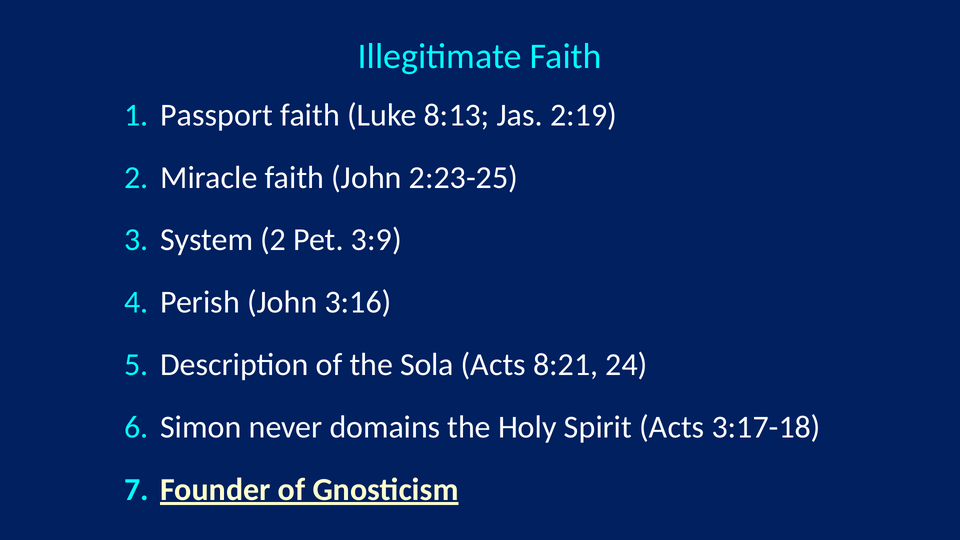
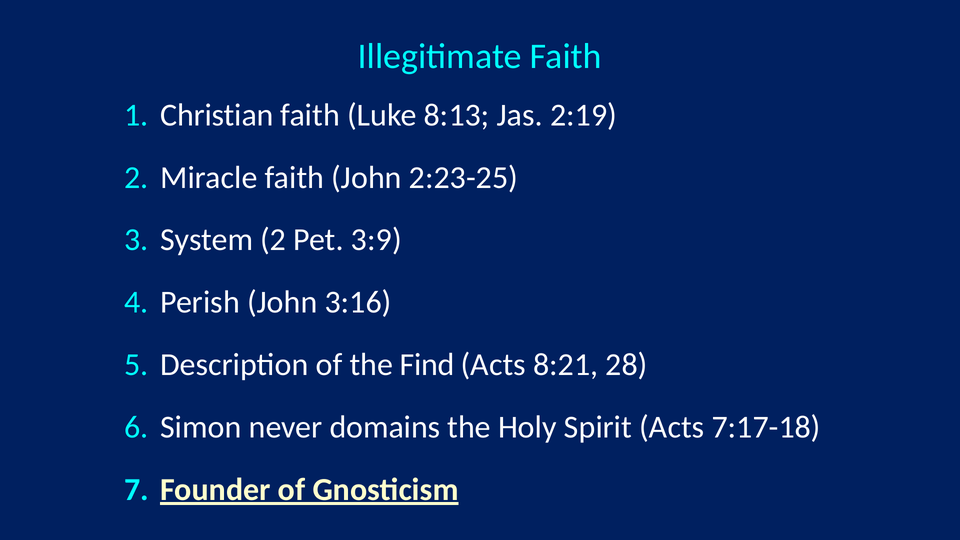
Passport: Passport -> Christian
Sola: Sola -> Find
24: 24 -> 28
3:17-18: 3:17-18 -> 7:17-18
